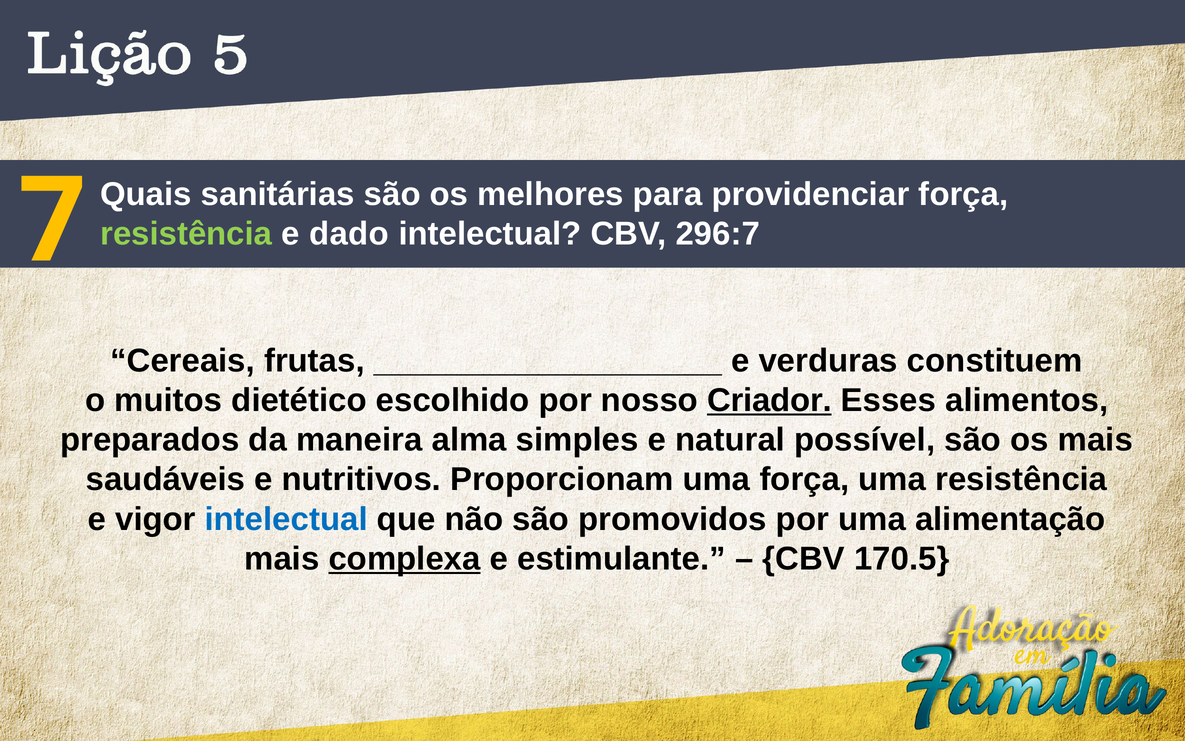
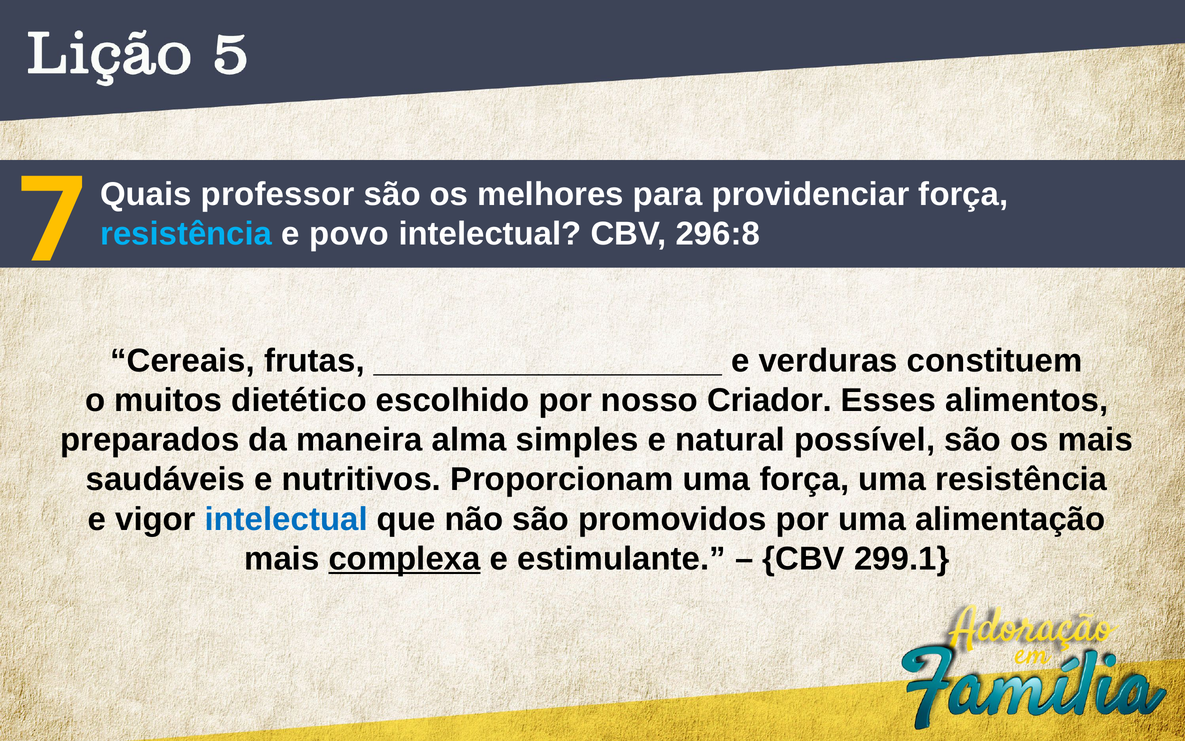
sanitárias: sanitárias -> professor
resistência at (186, 234) colour: light green -> light blue
dado: dado -> povo
296:7: 296:7 -> 296:8
Criador underline: present -> none
170.5: 170.5 -> 299.1
